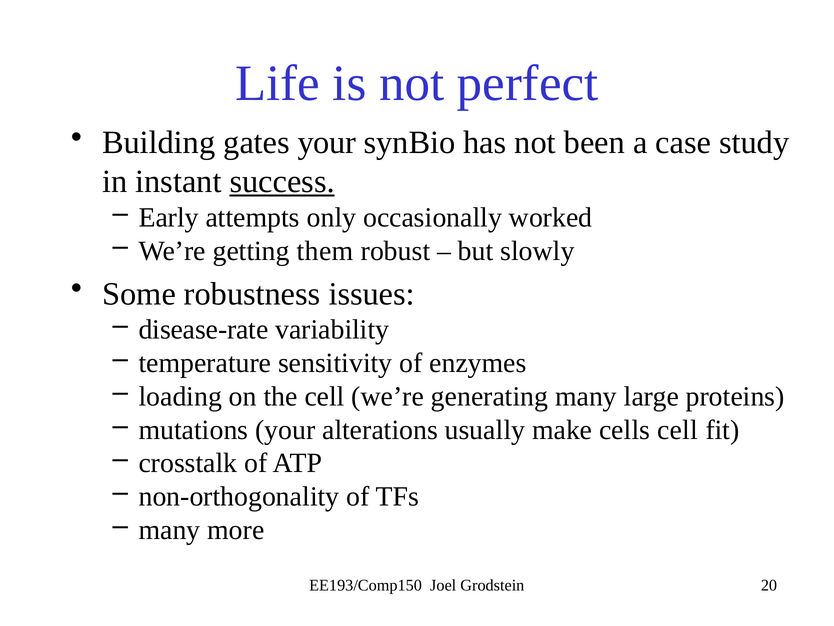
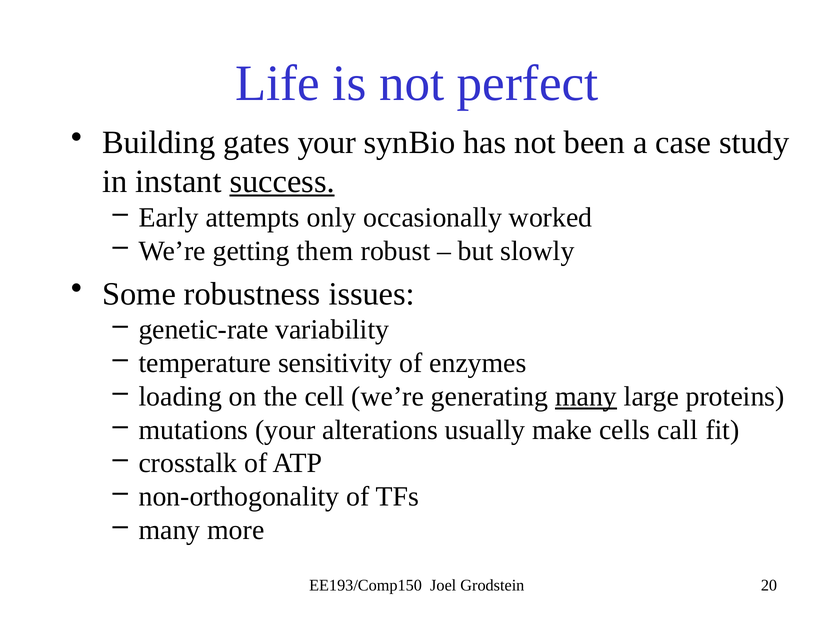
disease-rate: disease-rate -> genetic-rate
many at (586, 396) underline: none -> present
cells cell: cell -> call
